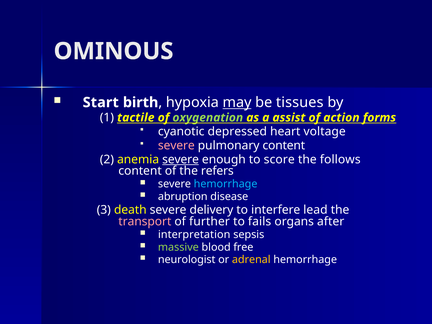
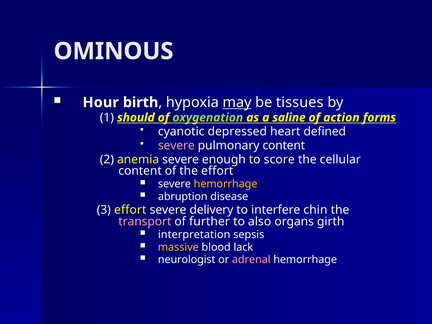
Start: Start -> Hour
tactile: tactile -> should
assist: assist -> saline
voltage: voltage -> defined
severe at (181, 159) underline: present -> none
follows: follows -> cellular
the refers: refers -> effort
hemorrhage at (226, 184) colour: light blue -> yellow
3 death: death -> effort
lead: lead -> chin
fails: fails -> also
after: after -> girth
massive colour: light green -> yellow
free: free -> lack
adrenal colour: yellow -> pink
